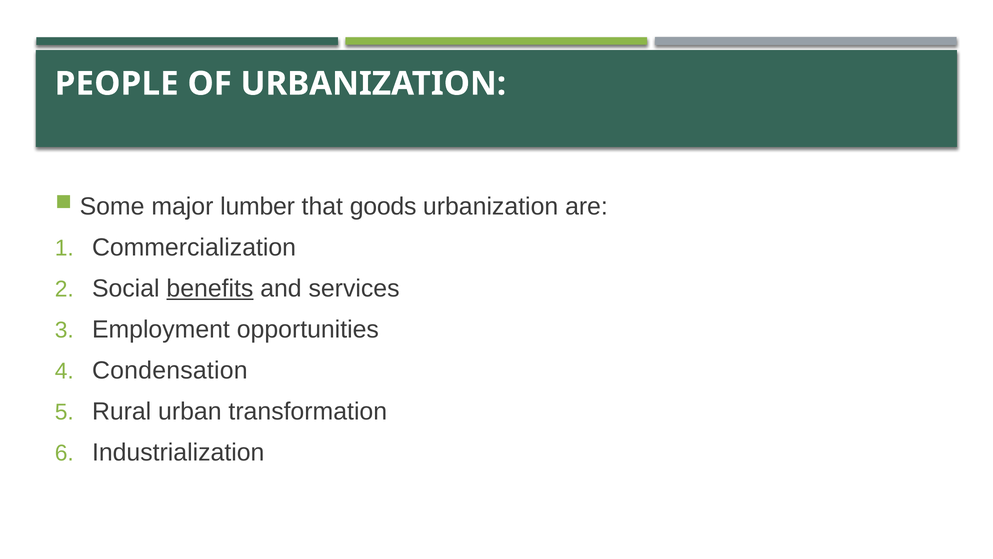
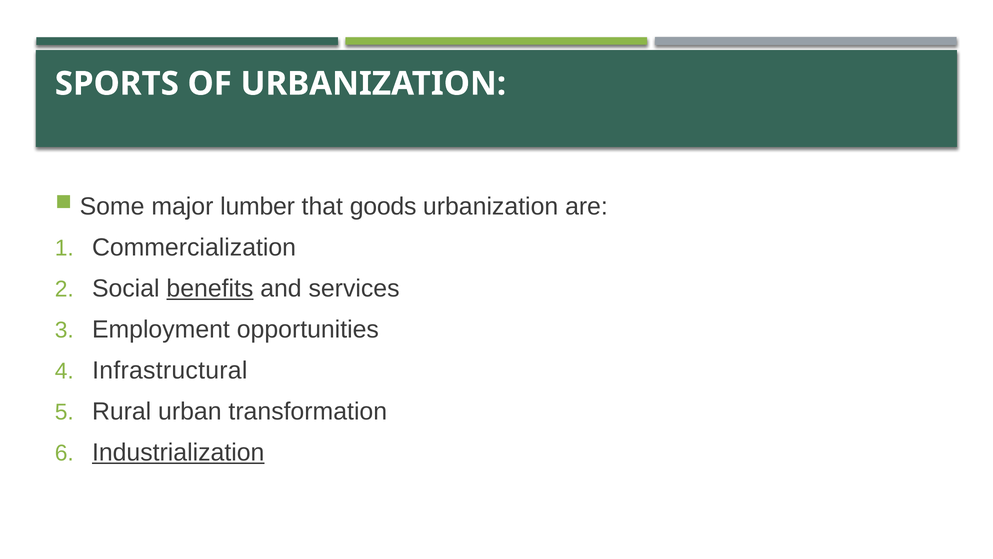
PEOPLE: PEOPLE -> SPORTS
Condensation: Condensation -> Infrastructural
Industrialization underline: none -> present
